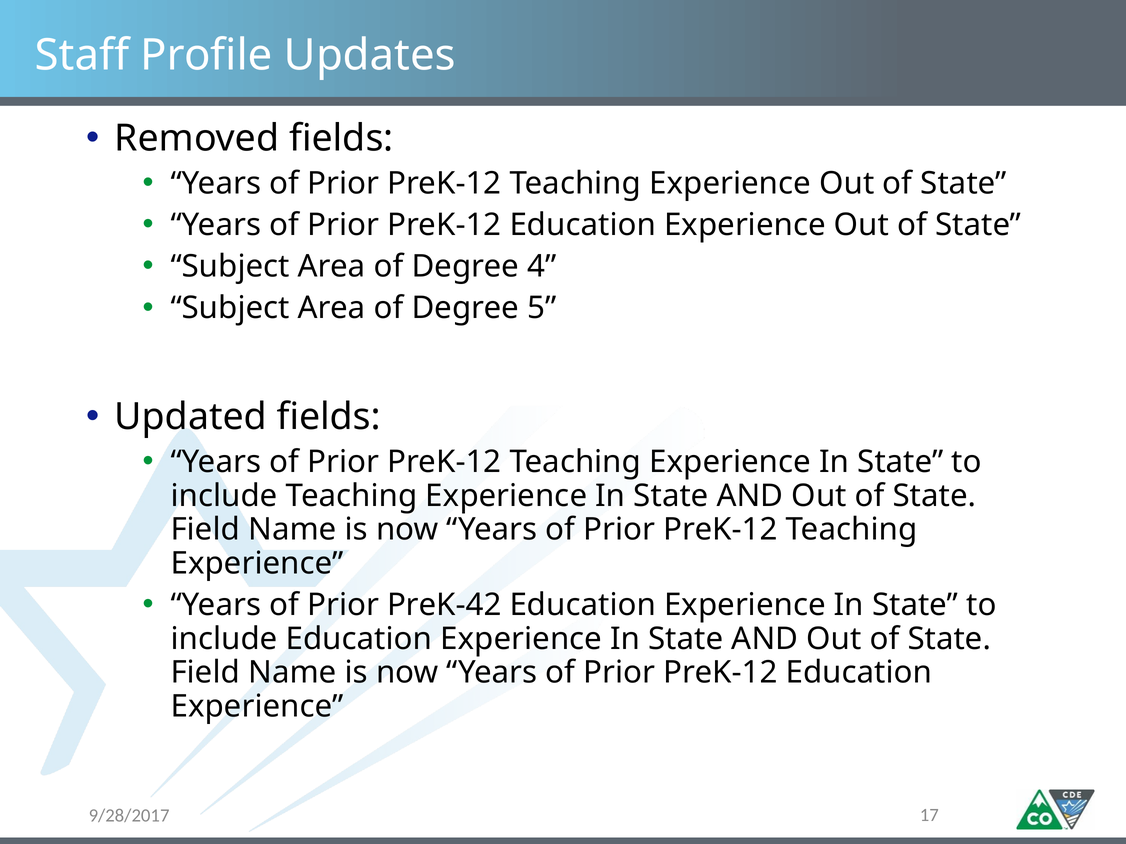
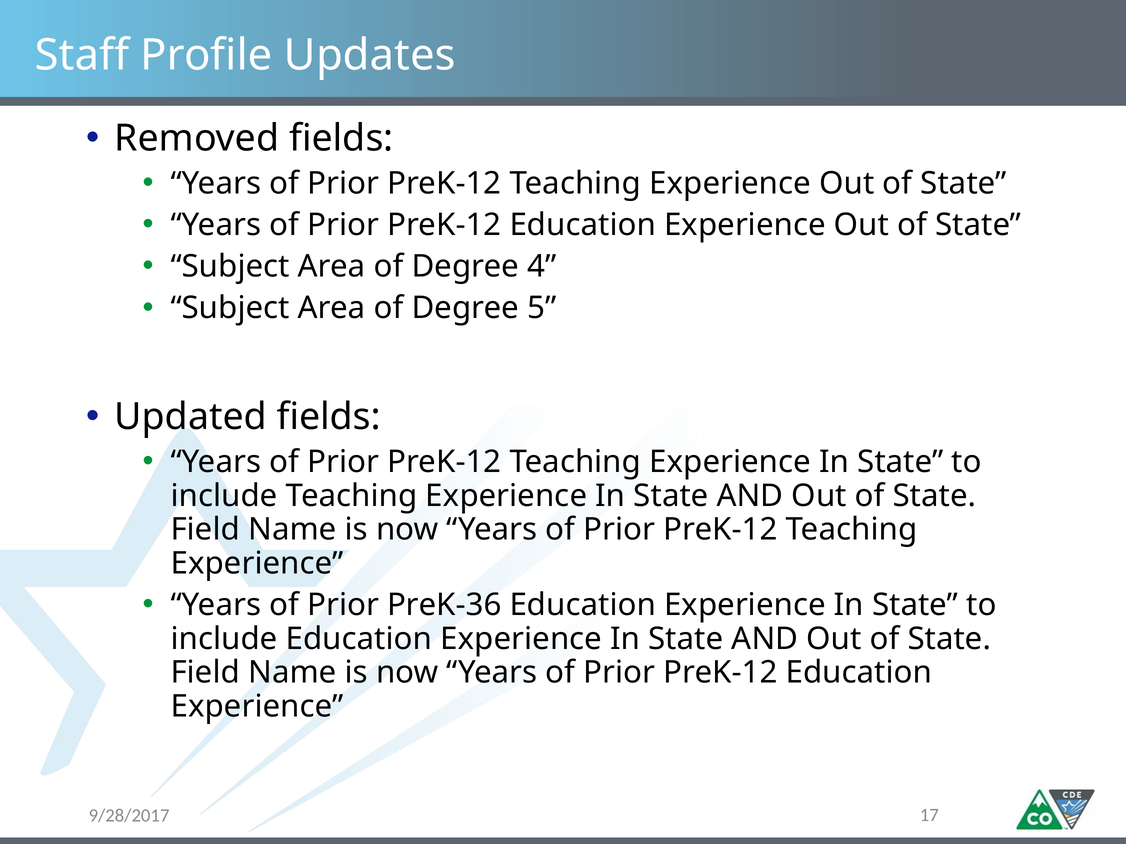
PreK-42: PreK-42 -> PreK-36
